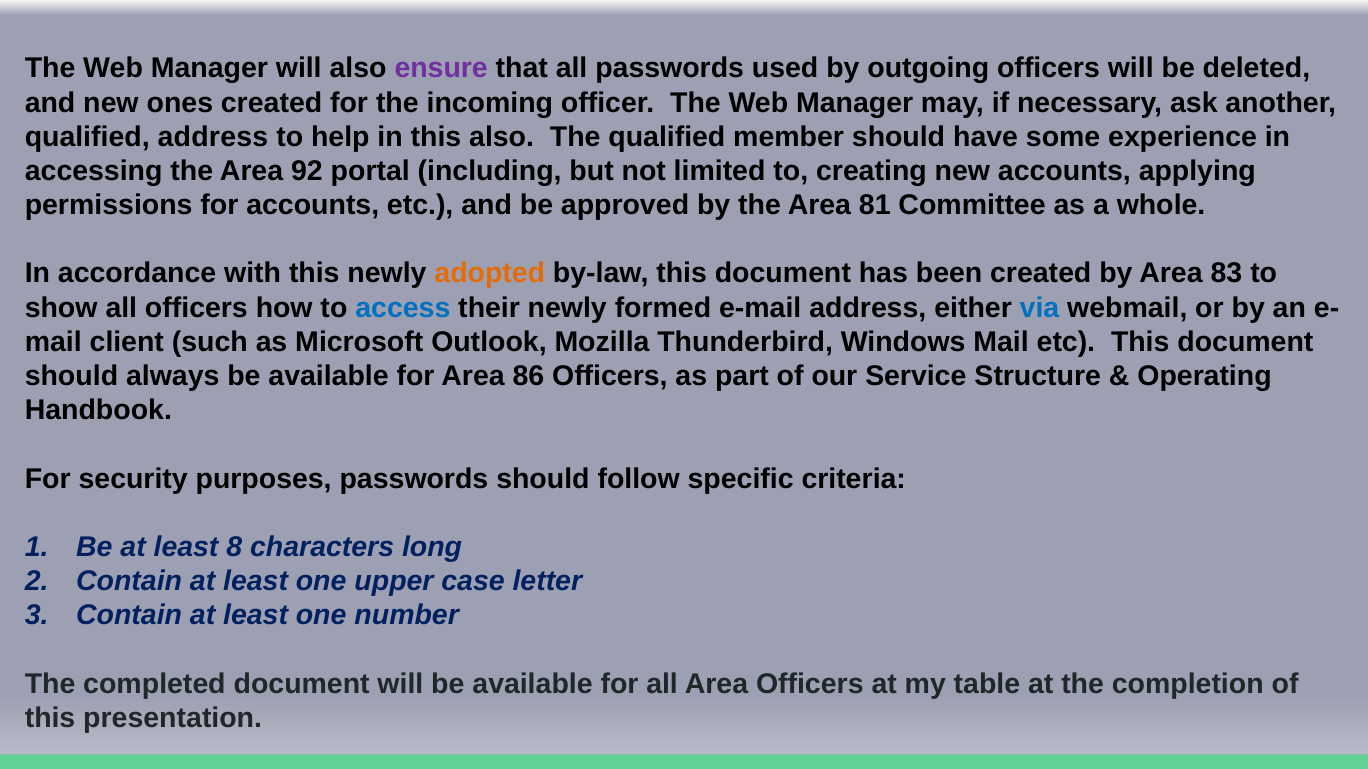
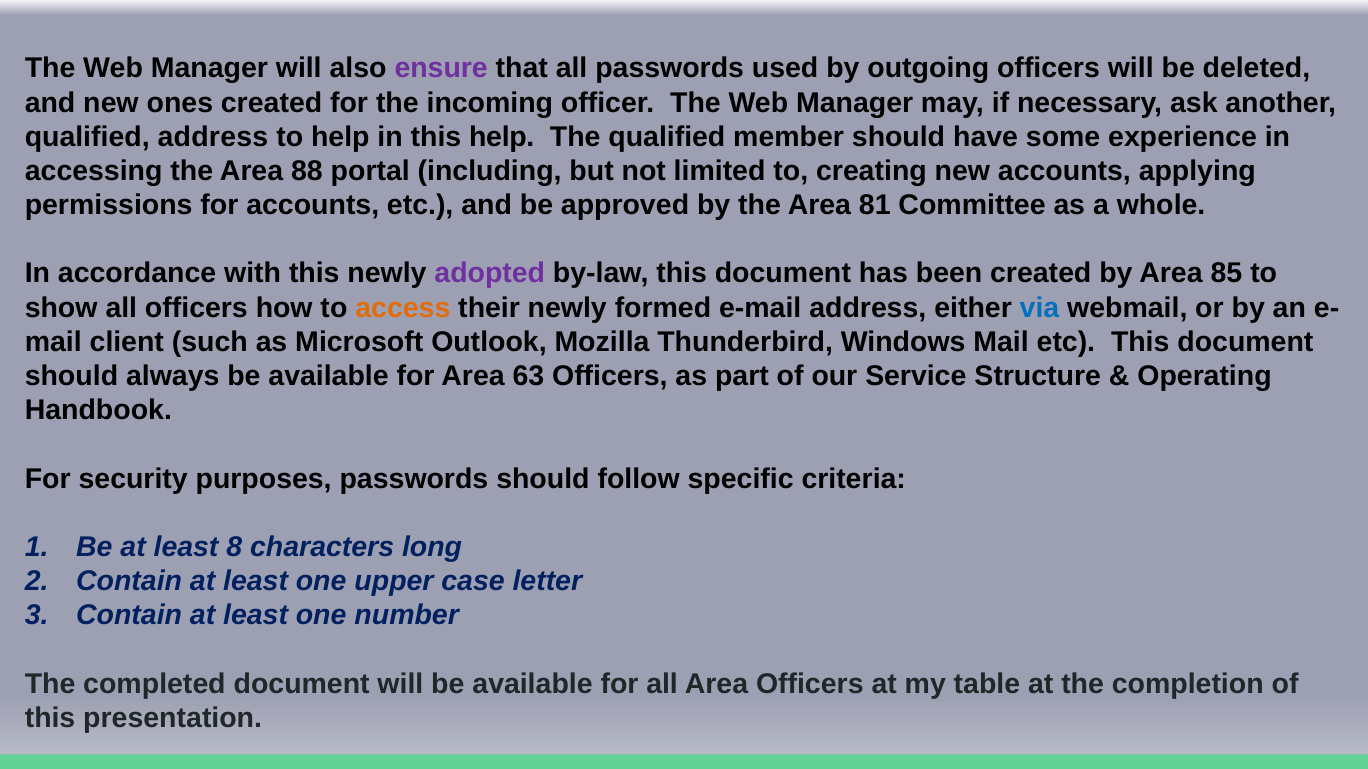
this also: also -> help
92: 92 -> 88
adopted colour: orange -> purple
83: 83 -> 85
access colour: blue -> orange
86: 86 -> 63
